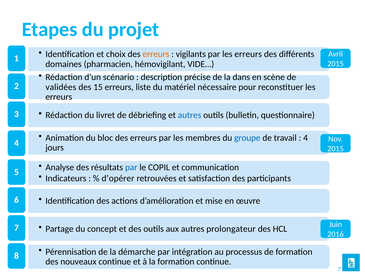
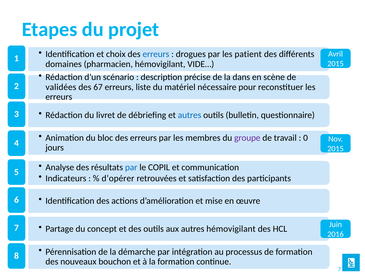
erreurs at (156, 54) colour: orange -> blue
vigilants: vigilants -> drogues
par les erreurs: erreurs -> patient
15: 15 -> 67
groupe colour: blue -> purple
4 at (306, 138): 4 -> 0
autres prolongateur: prolongateur -> hémovigilant
nouveaux continue: continue -> bouchon
